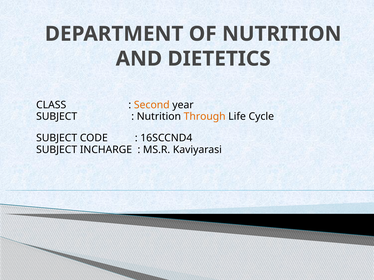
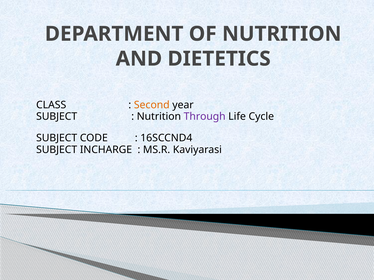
Through colour: orange -> purple
